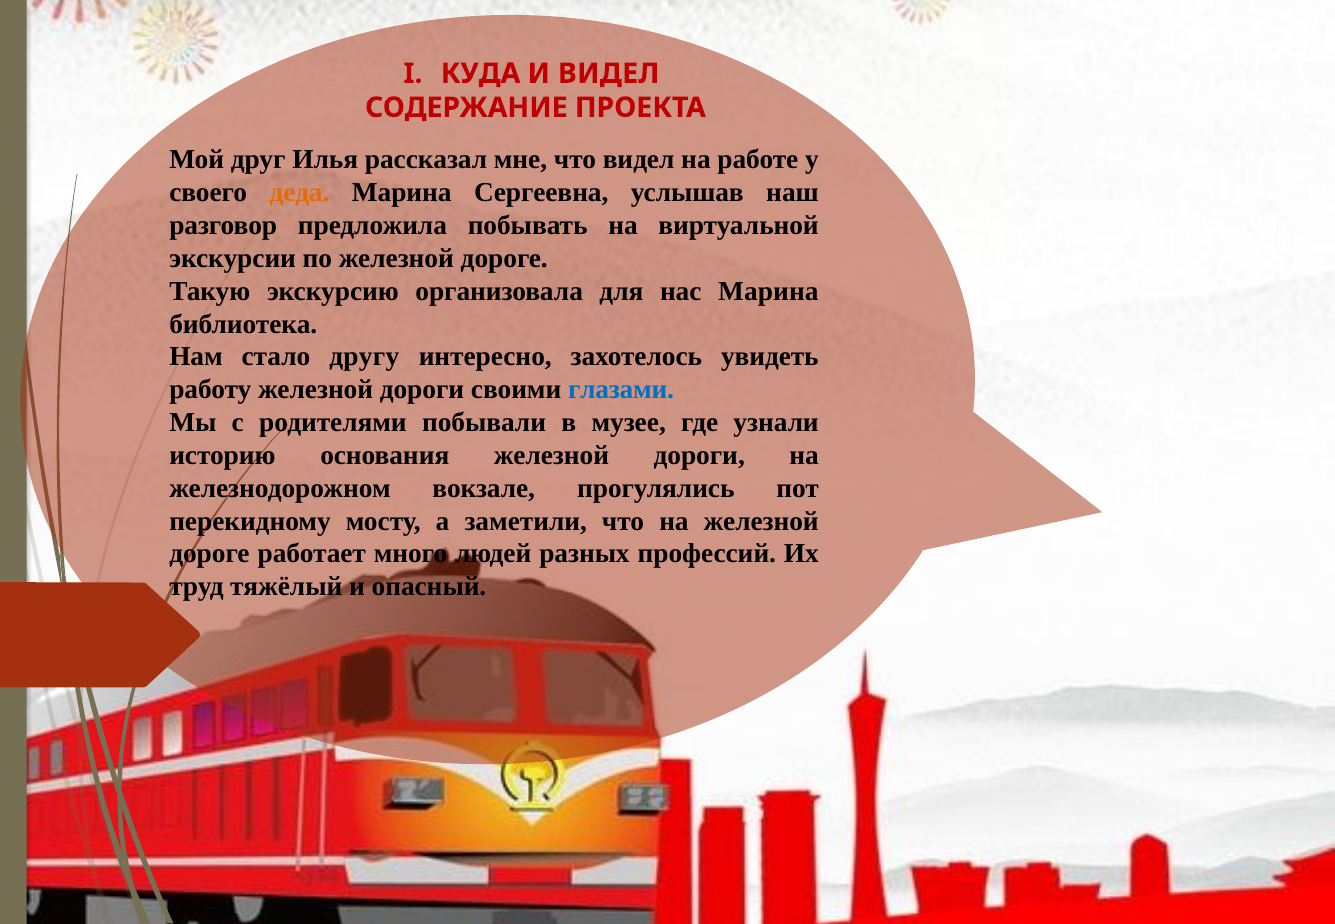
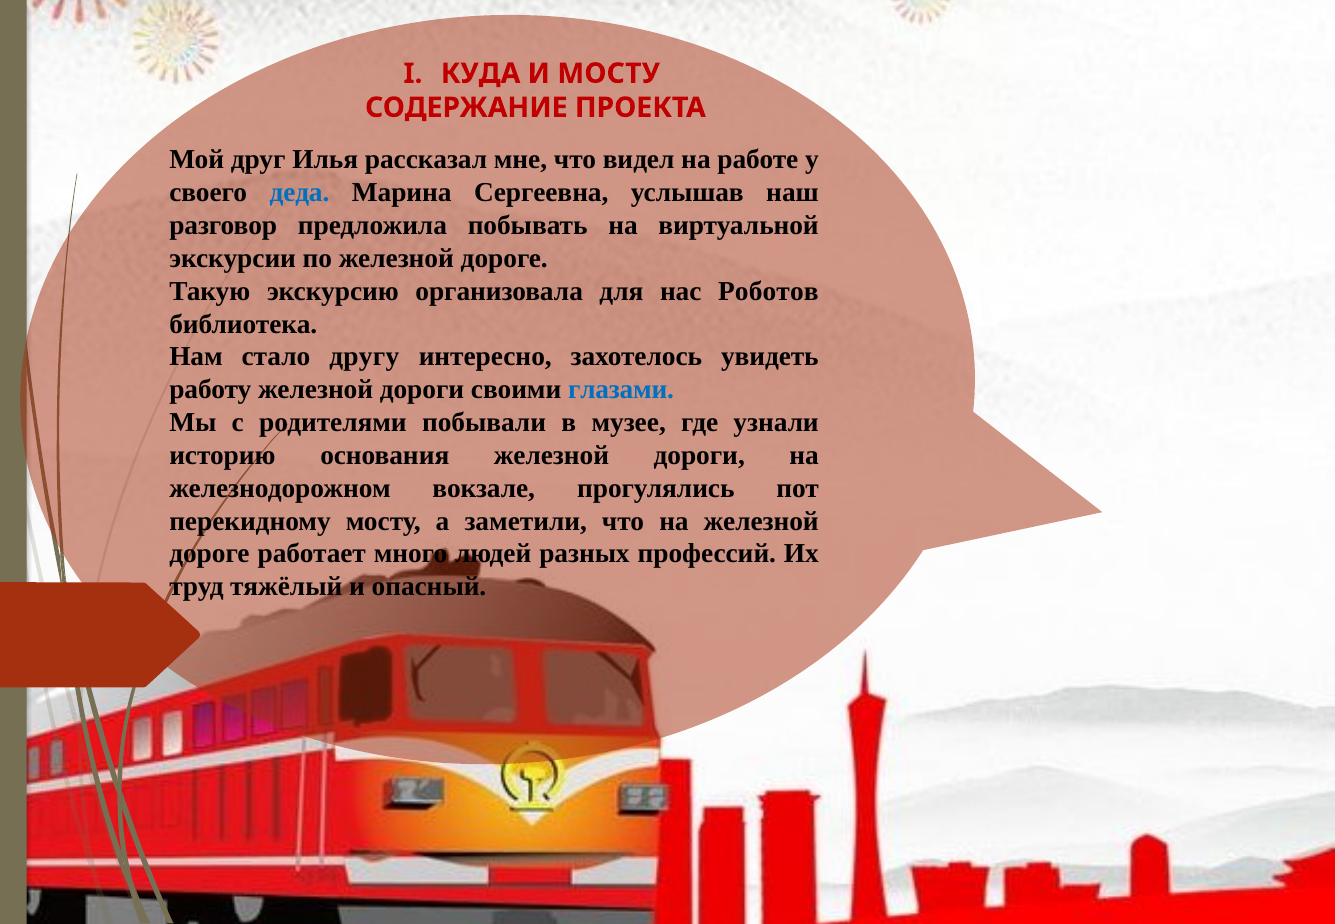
И ВИДЕЛ: ВИДЕЛ -> МОСТУ
деда colour: orange -> blue
нас Марина: Марина -> Роботов
